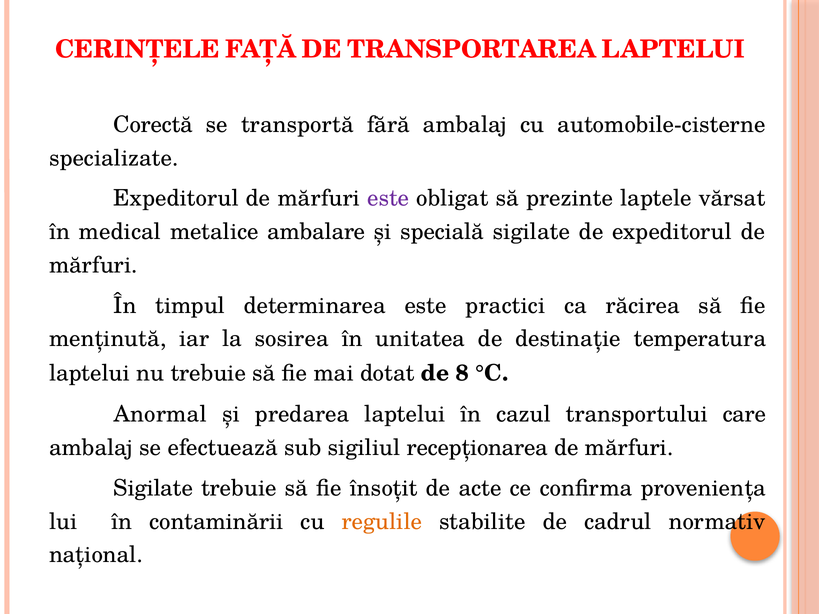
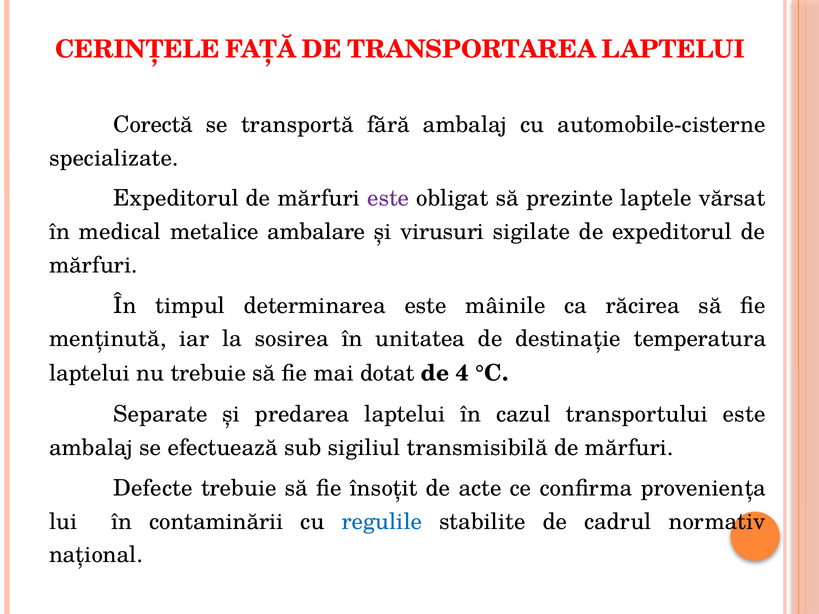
specială: specială -> virusuri
practici: practici -> mâinile
8: 8 -> 4
Anormal: Anormal -> Separate
transportului care: care -> este
recepţionarea: recepţionarea -> transmisibilă
Sigilate at (153, 488): Sigilate -> Defecte
regulile colour: orange -> blue
